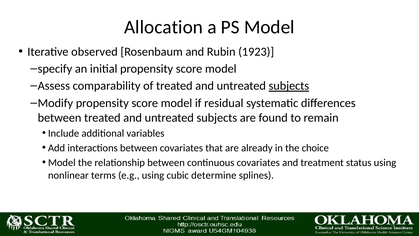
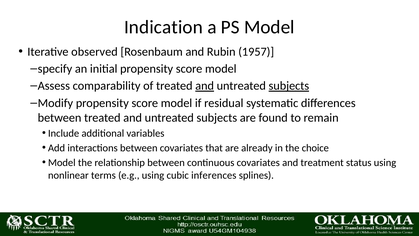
Allocation: Allocation -> Indication
1923: 1923 -> 1957
and at (205, 86) underline: none -> present
determine: determine -> inferences
